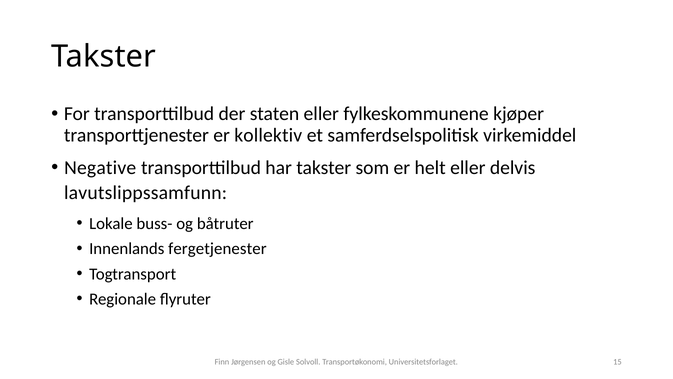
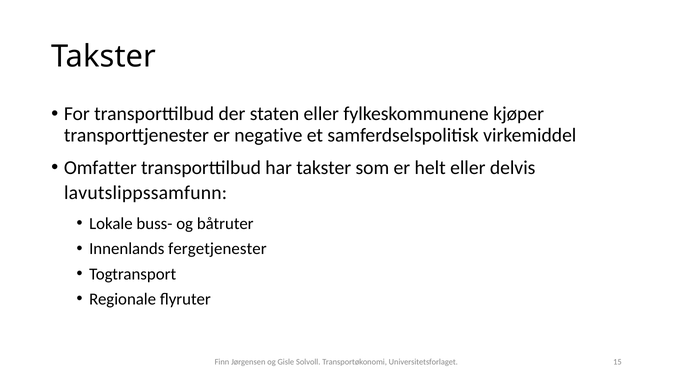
kollektiv: kollektiv -> negative
Negative: Negative -> Omfatter
